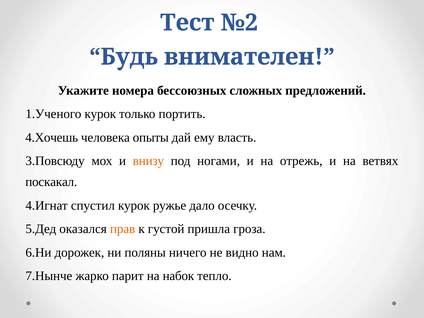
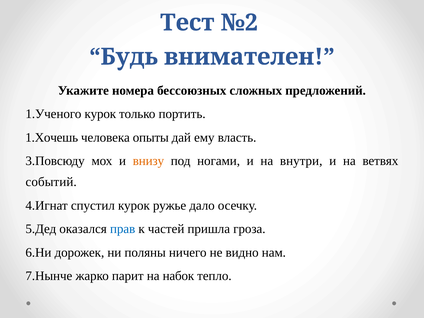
4.Хочешь: 4.Хочешь -> 1.Хочешь
отрежь: отрежь -> внутри
поскакал: поскакал -> событий
прав colour: orange -> blue
густой: густой -> частей
